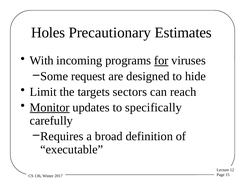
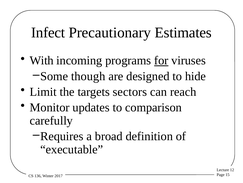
Holes: Holes -> Infect
request: request -> though
Monitor underline: present -> none
specifically: specifically -> comparison
